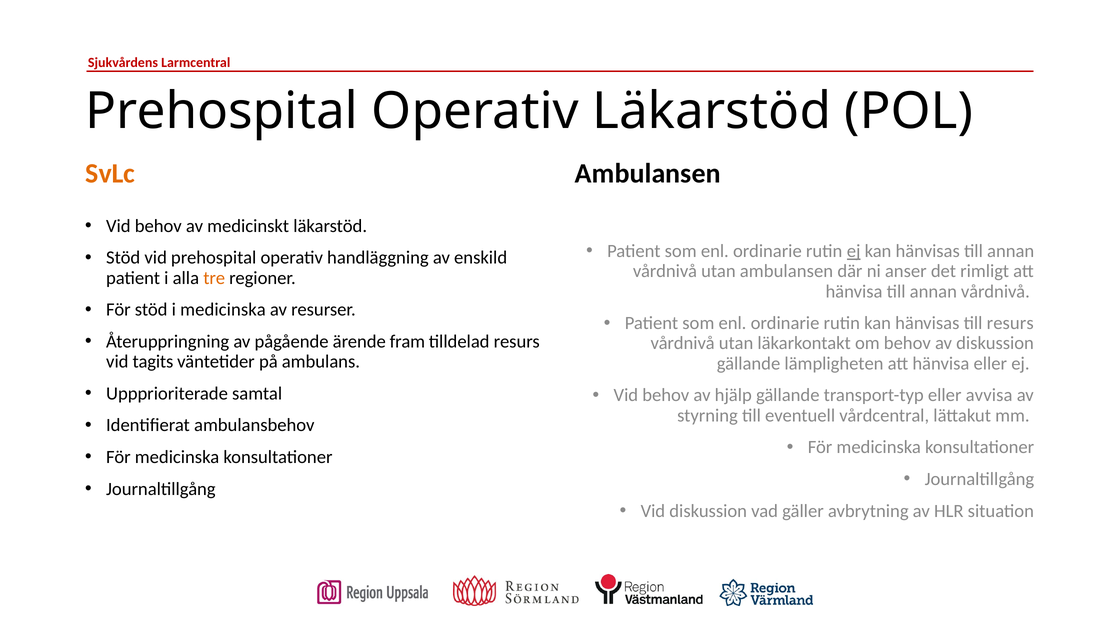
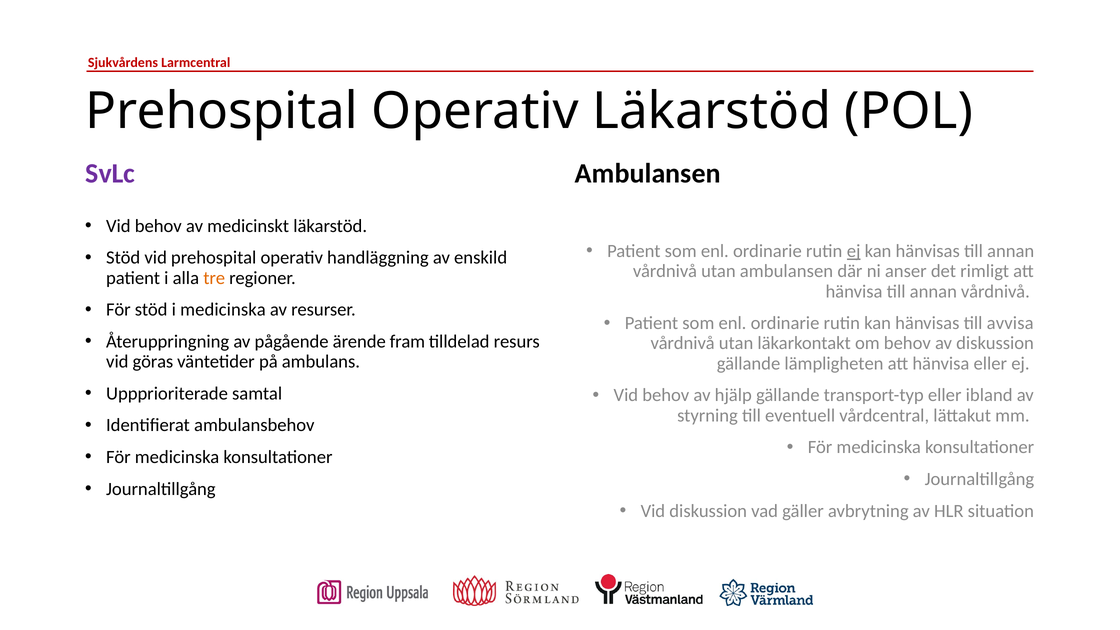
SvLc colour: orange -> purple
till resurs: resurs -> avvisa
tagits: tagits -> göras
avvisa: avvisa -> ibland
